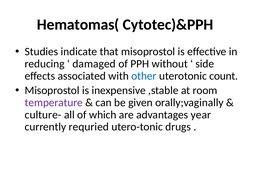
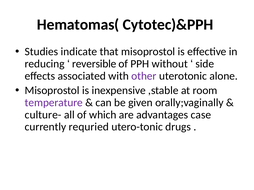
damaged: damaged -> reversible
other colour: blue -> purple
count: count -> alone
year: year -> case
